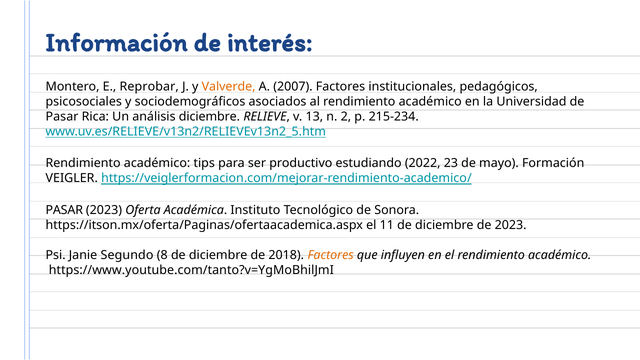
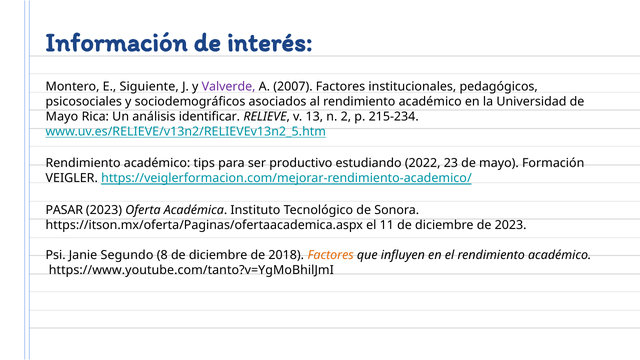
Reprobar: Reprobar -> Siguiente
Valverde colour: orange -> purple
Pasar at (62, 116): Pasar -> Mayo
análisis diciembre: diciembre -> identificar
